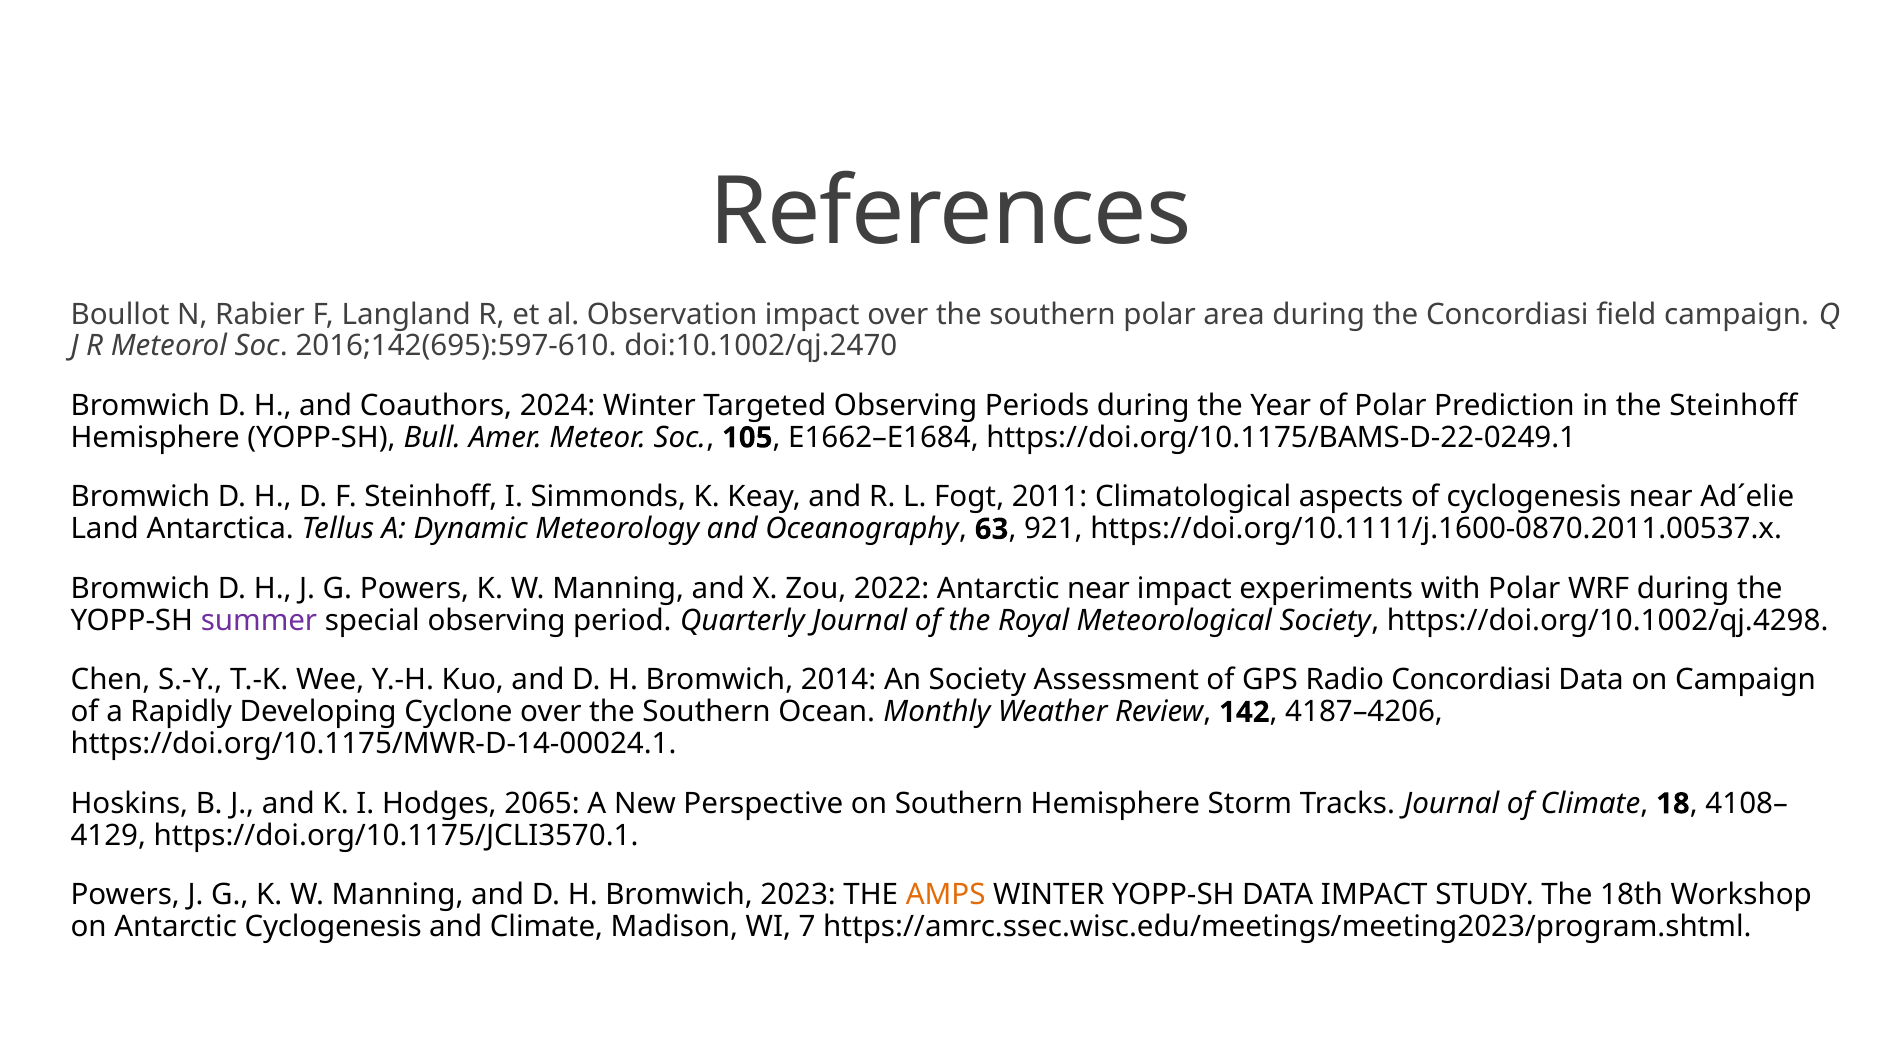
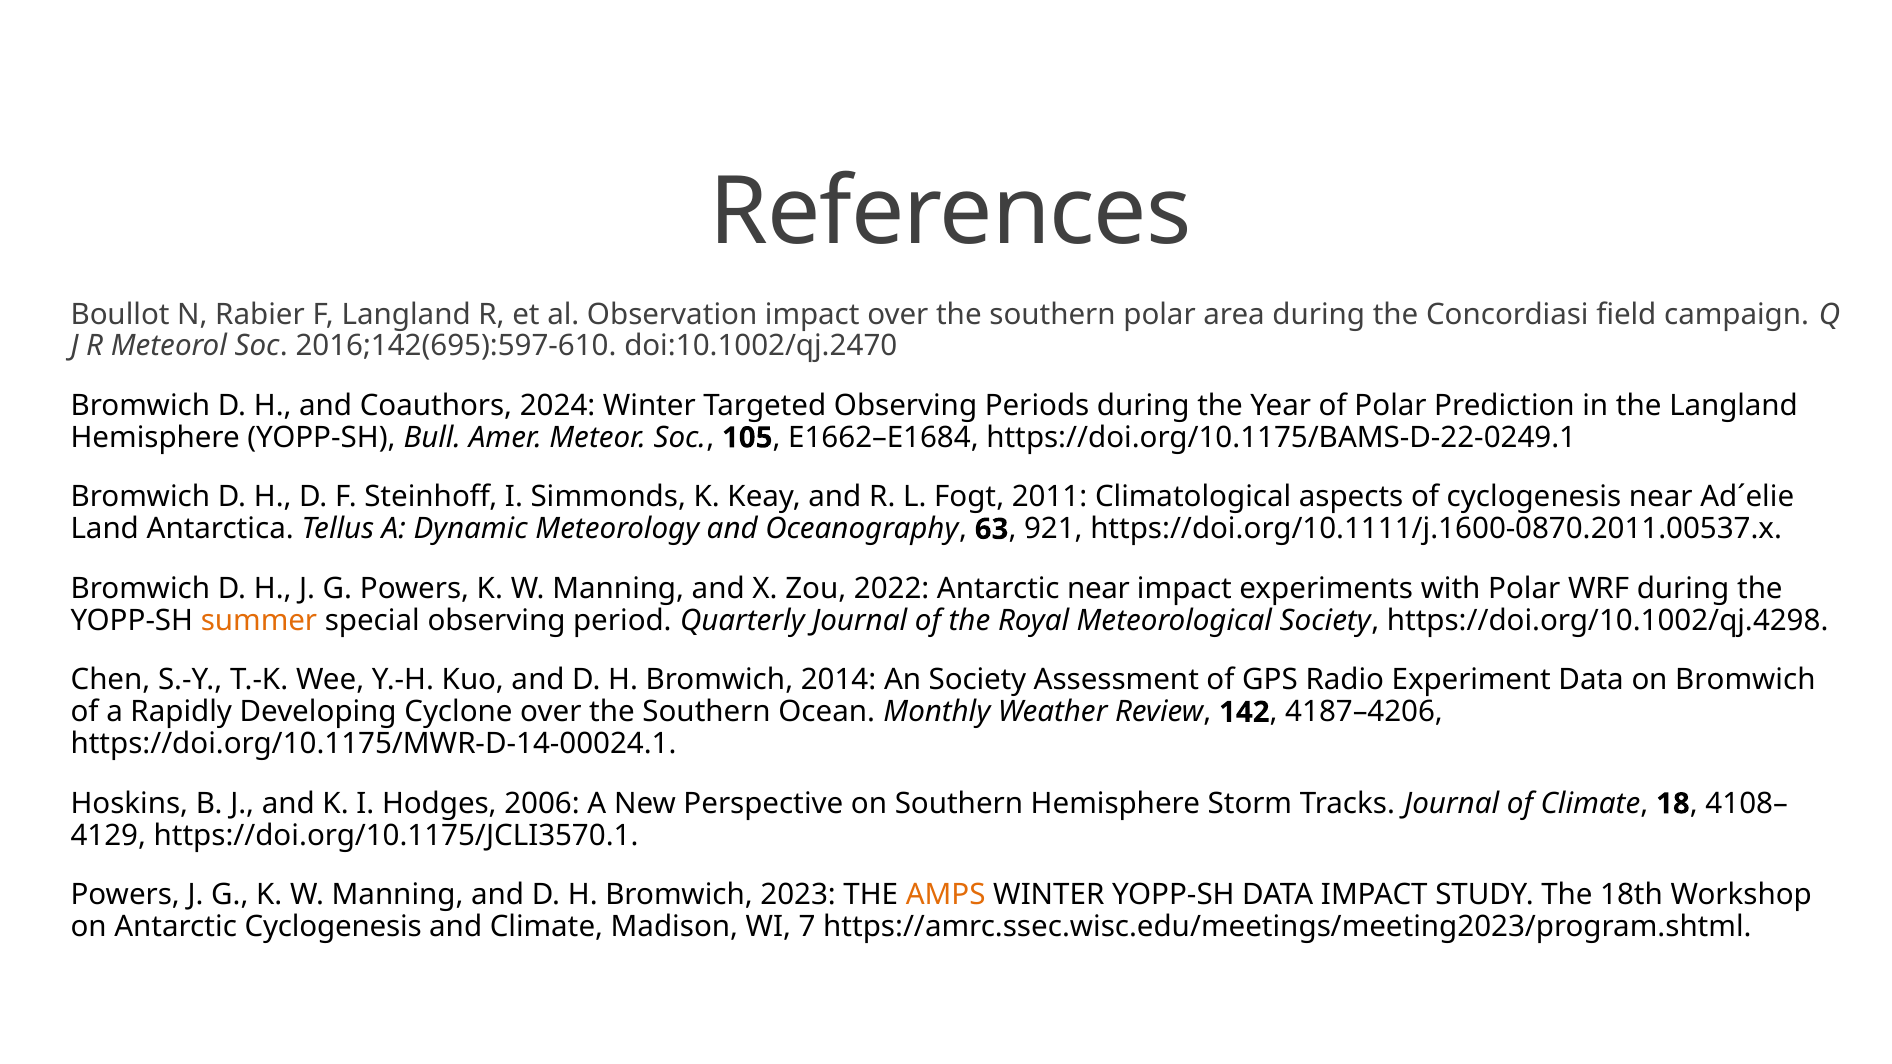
the Steinhoff: Steinhoff -> Langland
summer colour: purple -> orange
Radio Concordiasi: Concordiasi -> Experiment
on Campaign: Campaign -> Bromwich
2065: 2065 -> 2006
